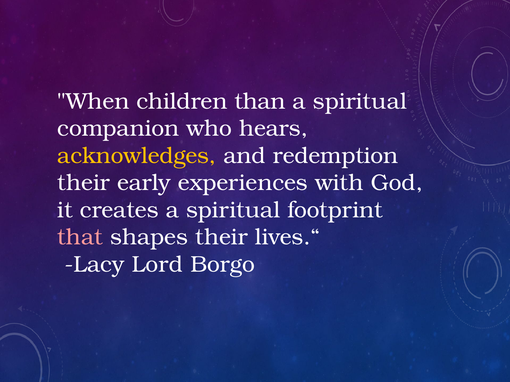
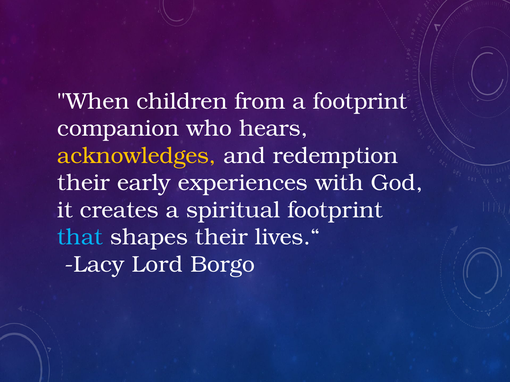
than: than -> from
spiritual at (360, 101): spiritual -> footprint
that colour: pink -> light blue
